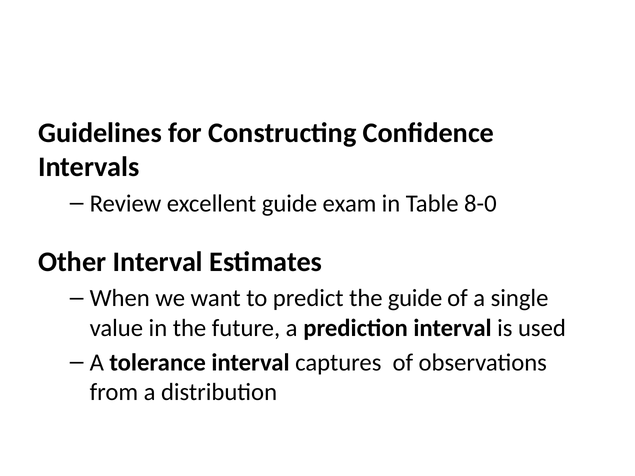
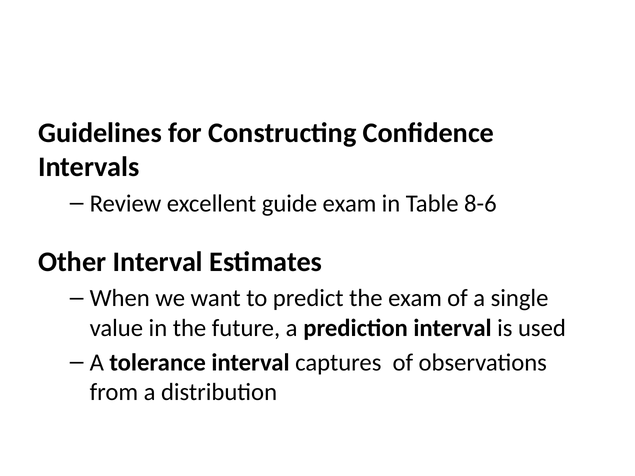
8-0: 8-0 -> 8-6
the guide: guide -> exam
